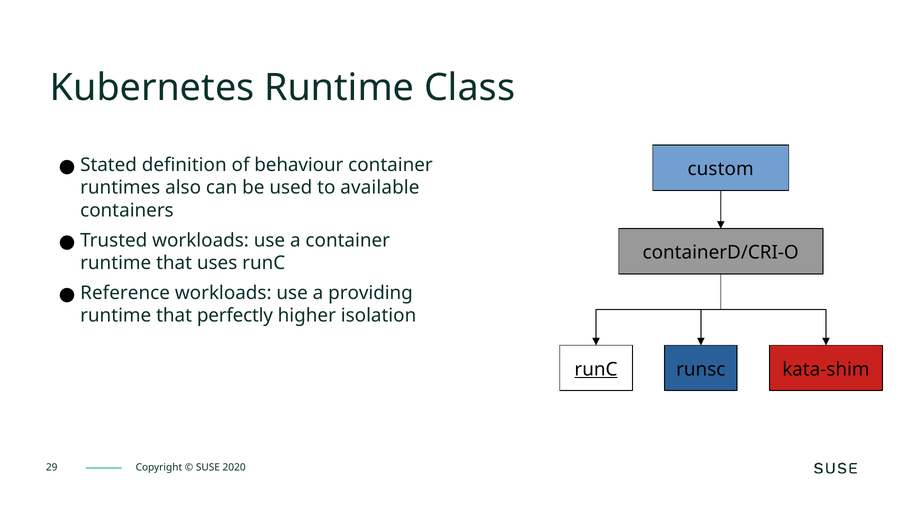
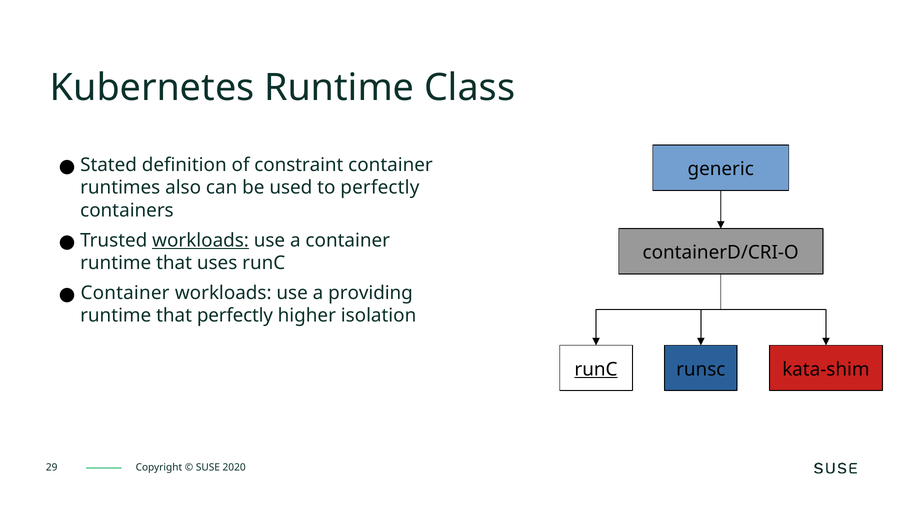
behaviour: behaviour -> constraint
custom: custom -> generic
to available: available -> perfectly
workloads at (201, 240) underline: none -> present
Reference at (125, 293): Reference -> Container
